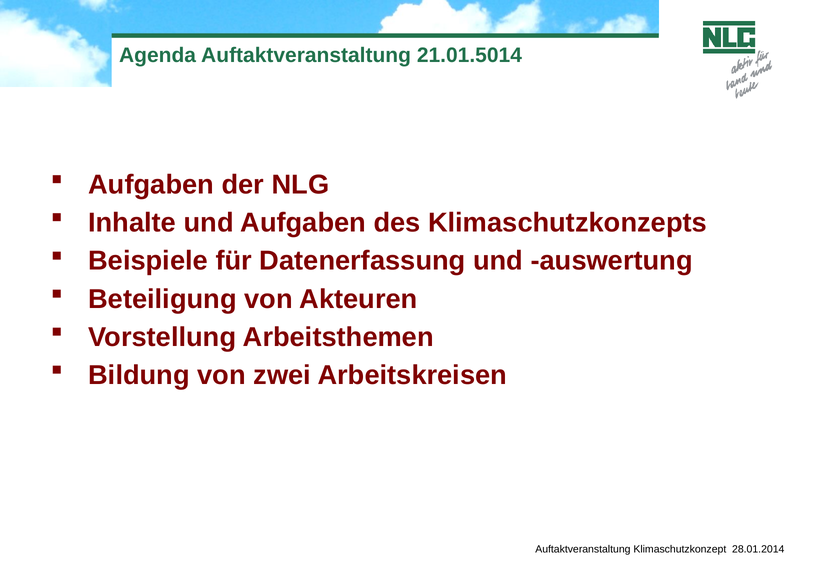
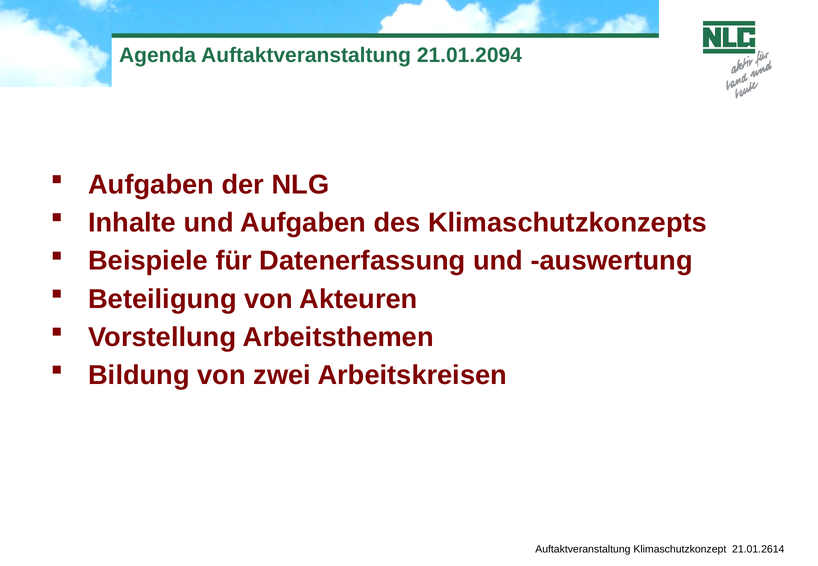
21.01.5014: 21.01.5014 -> 21.01.2094
28.01.2014: 28.01.2014 -> 21.01.2614
